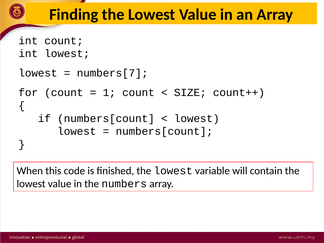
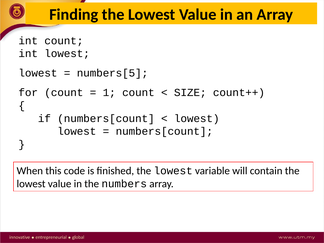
numbers[7: numbers[7 -> numbers[5
